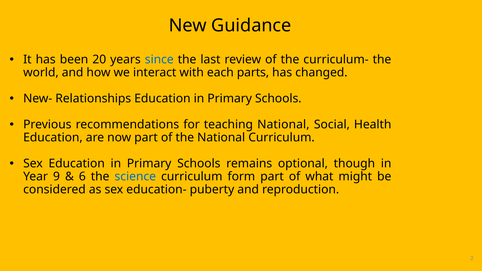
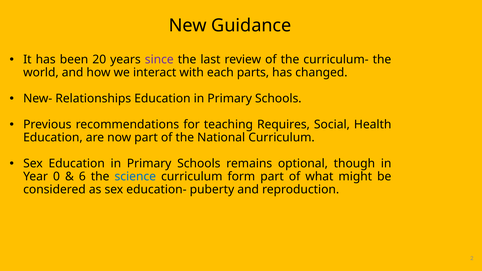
since colour: blue -> purple
teaching National: National -> Requires
9: 9 -> 0
